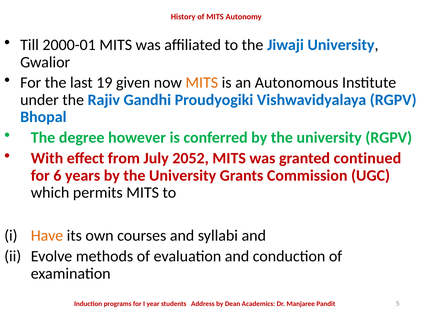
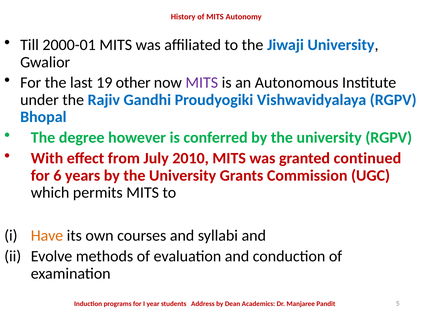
given: given -> other
MITS at (202, 83) colour: orange -> purple
2052: 2052 -> 2010
